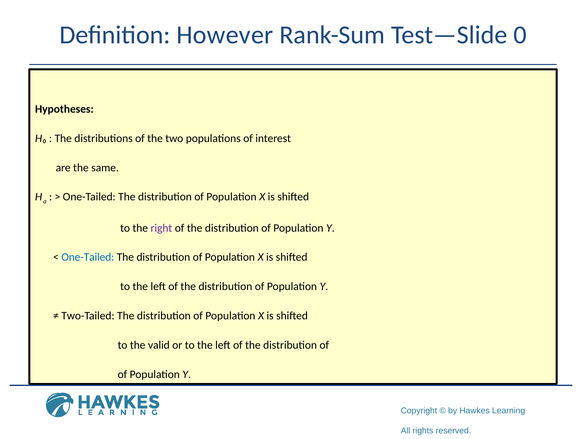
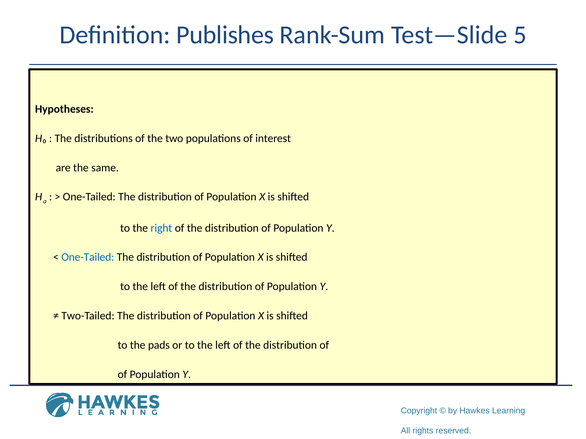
However: However -> Publishes
0: 0 -> 5
right colour: purple -> blue
valid: valid -> pads
